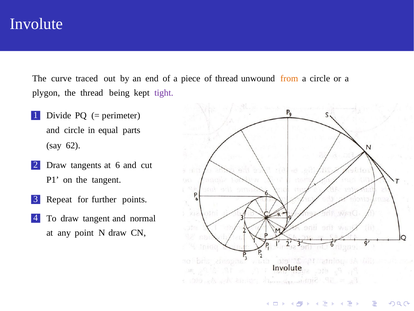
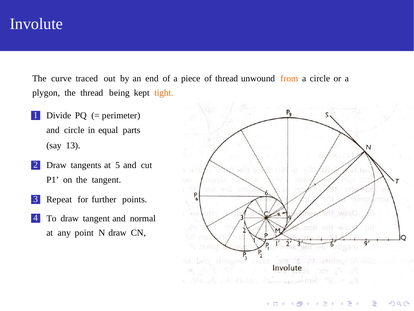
tight colour: purple -> orange
62: 62 -> 13
6: 6 -> 5
